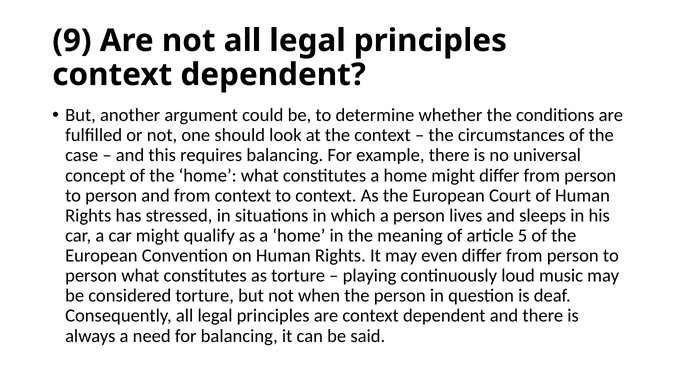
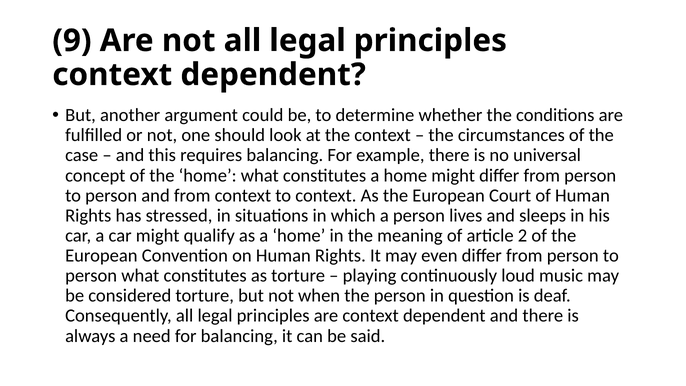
5: 5 -> 2
